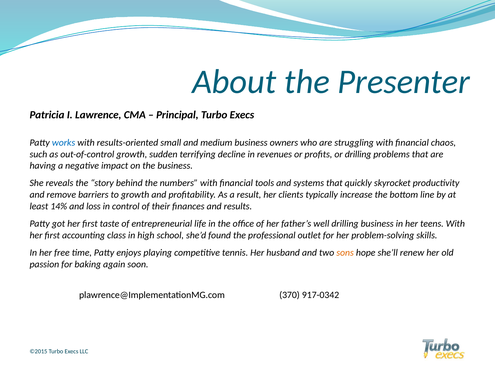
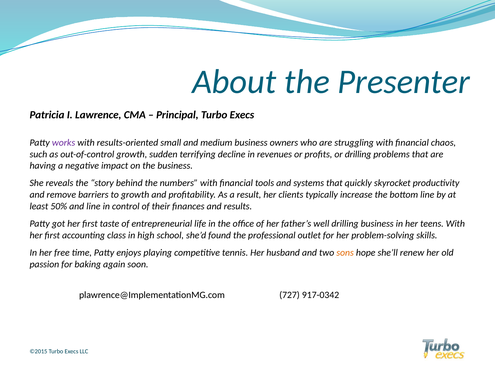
works colour: blue -> purple
14%: 14% -> 50%
and loss: loss -> line
370: 370 -> 727
